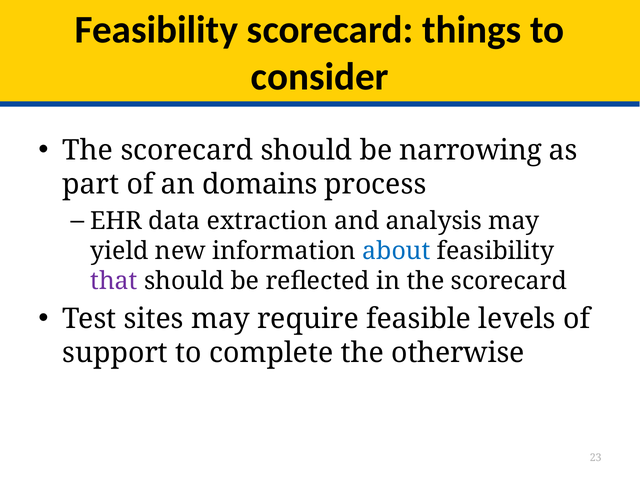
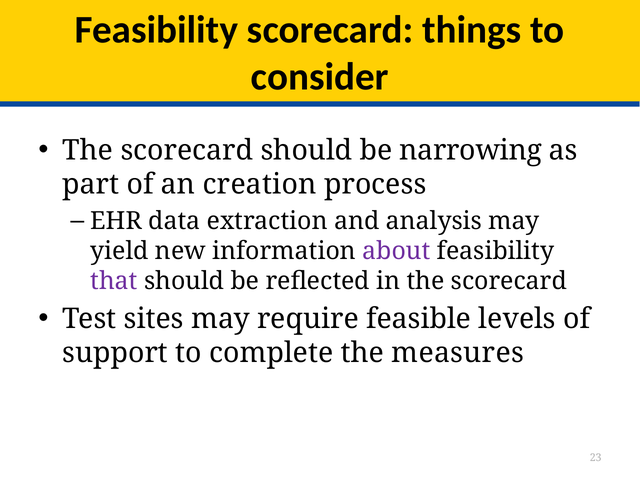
domains: domains -> creation
about colour: blue -> purple
otherwise: otherwise -> measures
